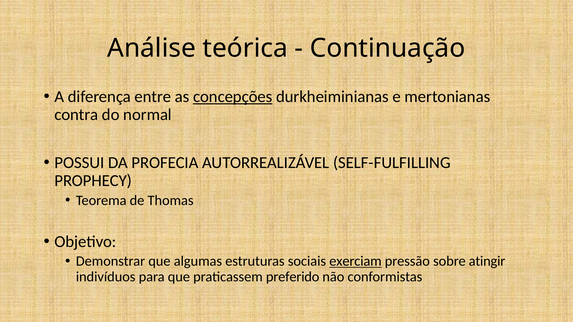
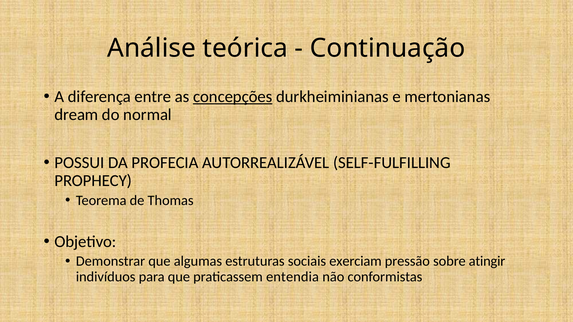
contra: contra -> dream
exerciam underline: present -> none
preferido: preferido -> entendia
